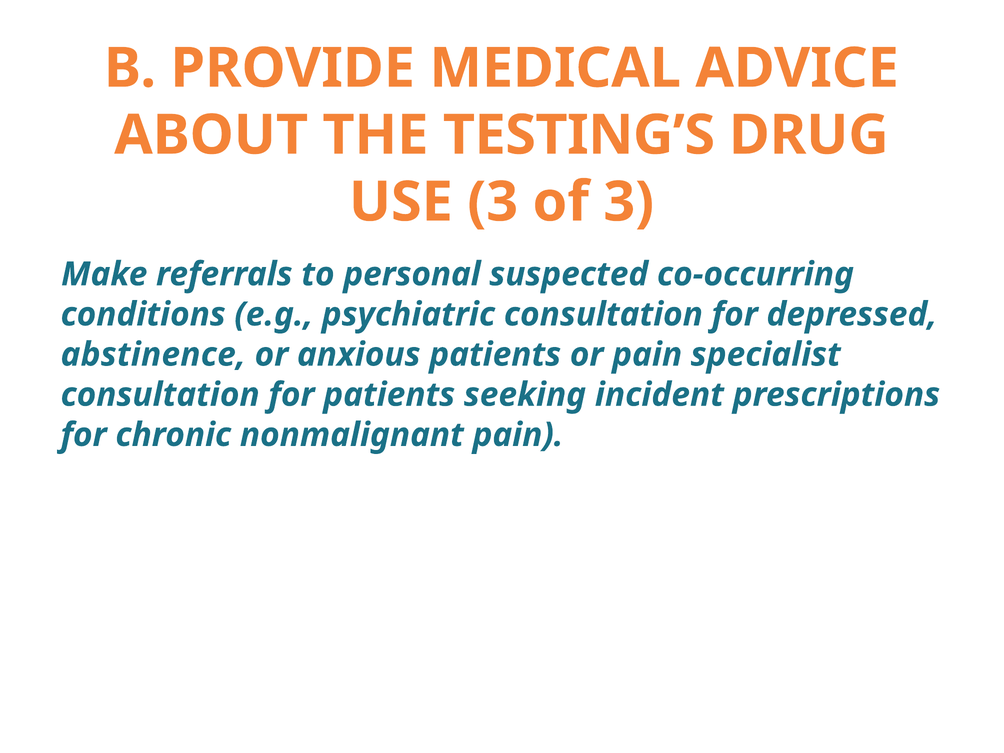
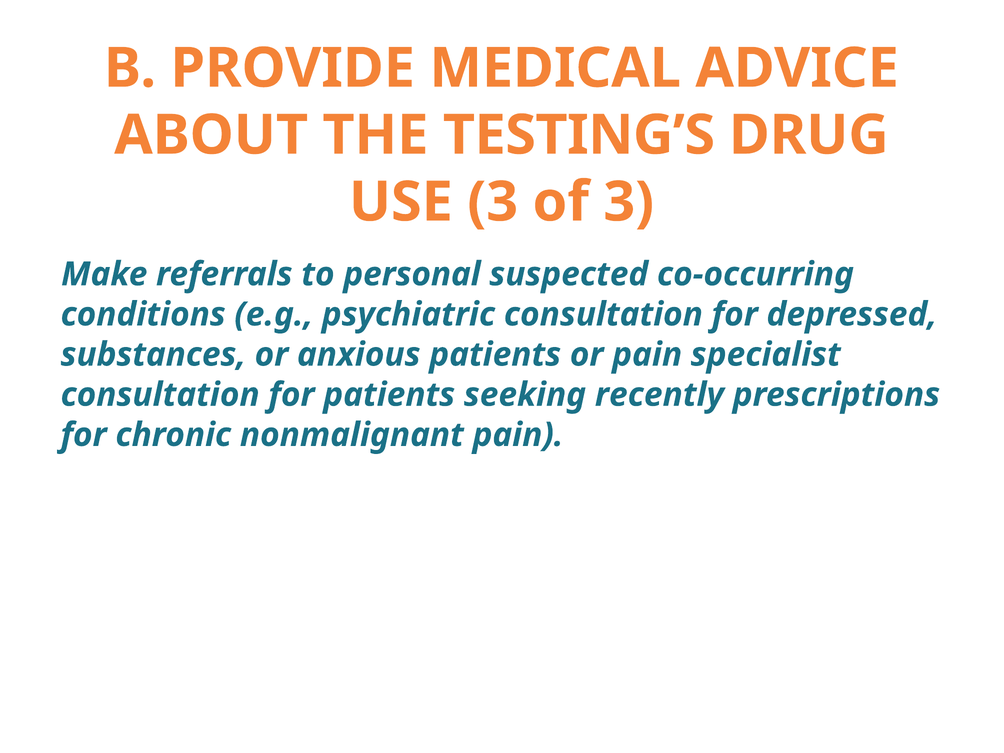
abstinence: abstinence -> substances
incident: incident -> recently
